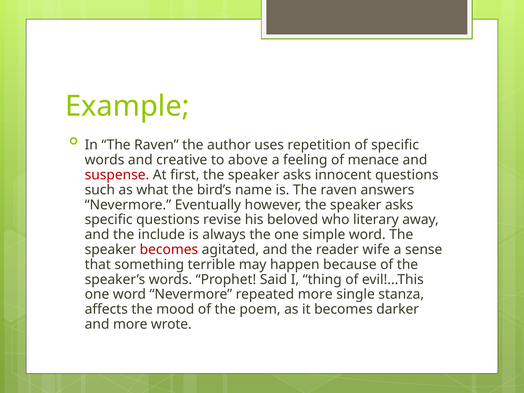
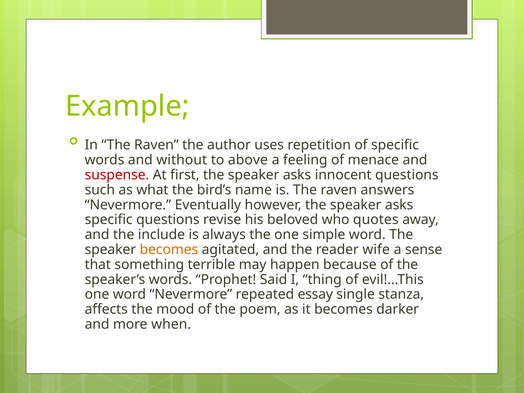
creative: creative -> without
literary: literary -> quotes
becomes at (169, 250) colour: red -> orange
repeated more: more -> essay
wrote: wrote -> when
